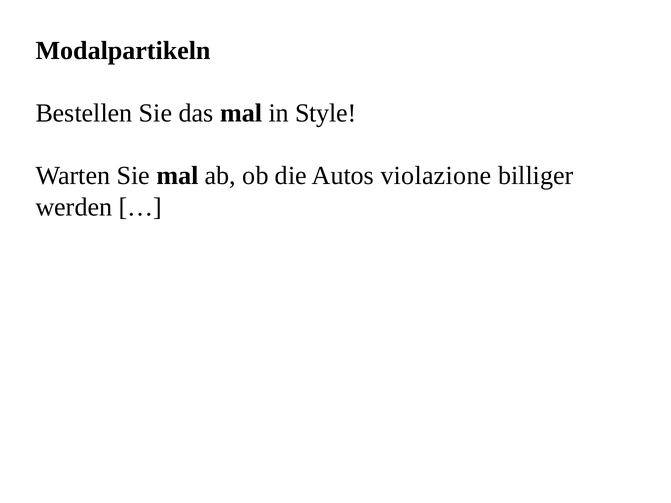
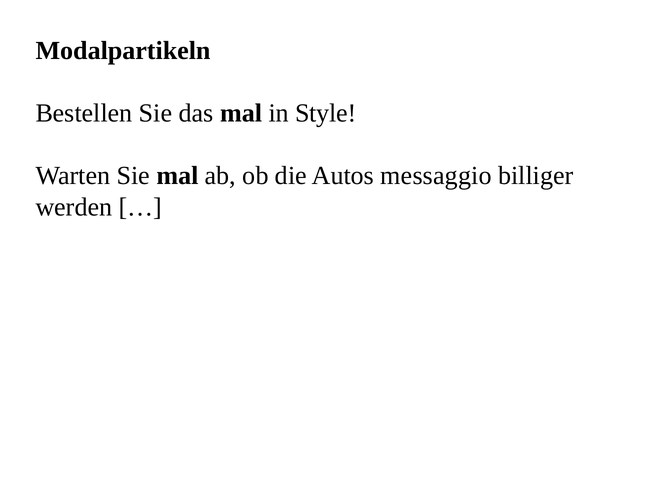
violazione: violazione -> messaggio
